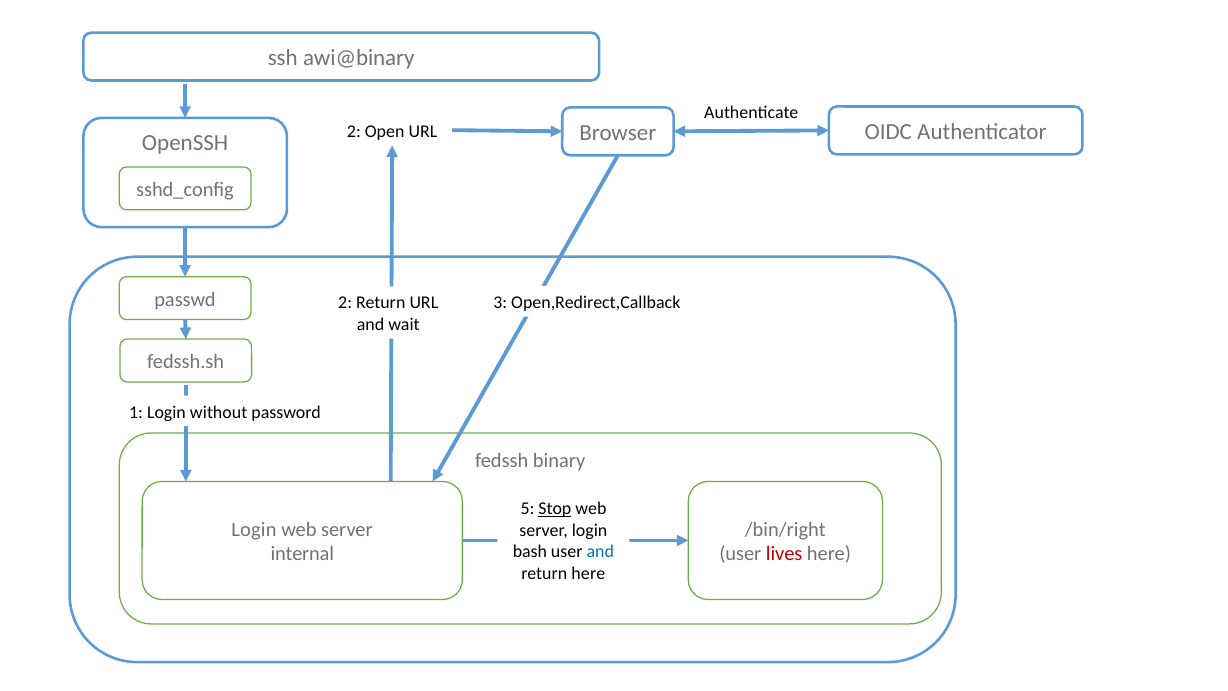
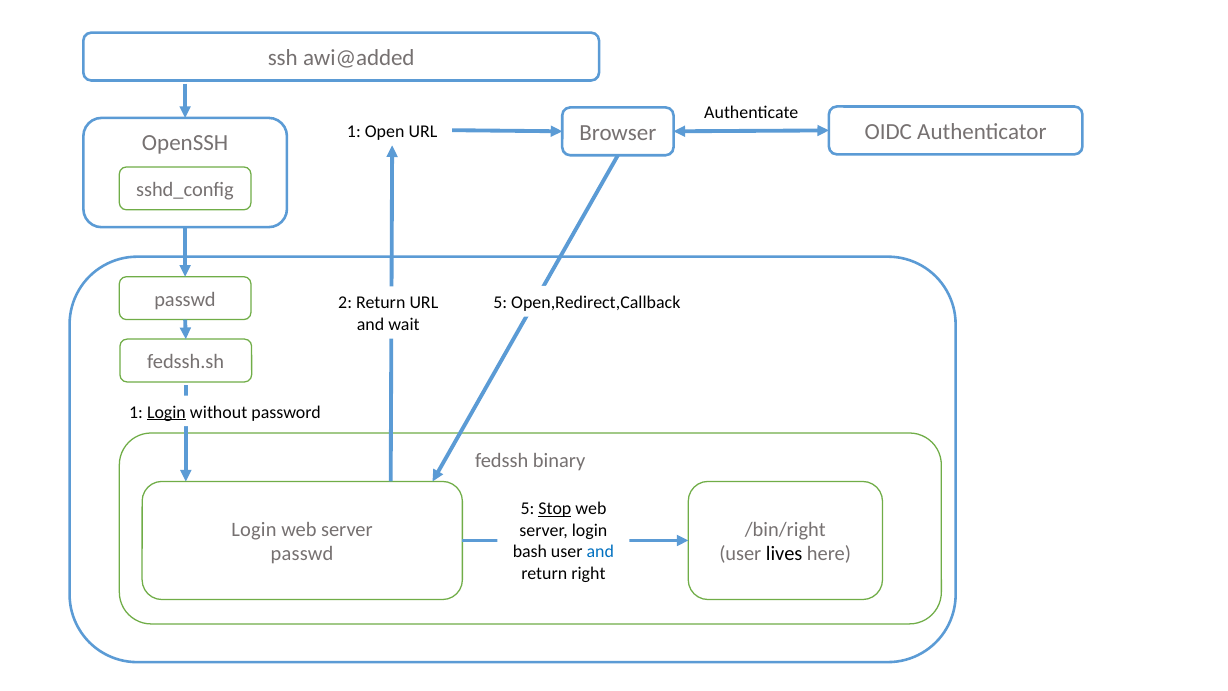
awi@binary: awi@binary -> awi@added
2 at (354, 131): 2 -> 1
3 at (500, 302): 3 -> 5
Login at (166, 412) underline: none -> present
internal at (302, 554): internal -> passwd
lives colour: red -> black
return here: here -> right
